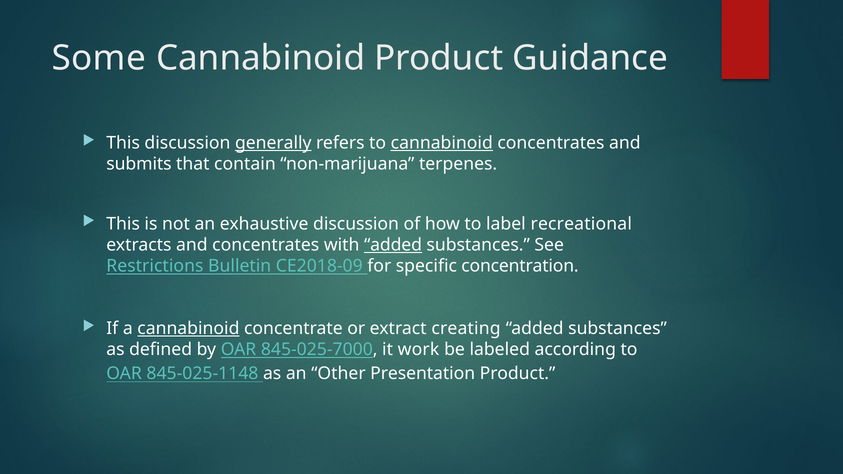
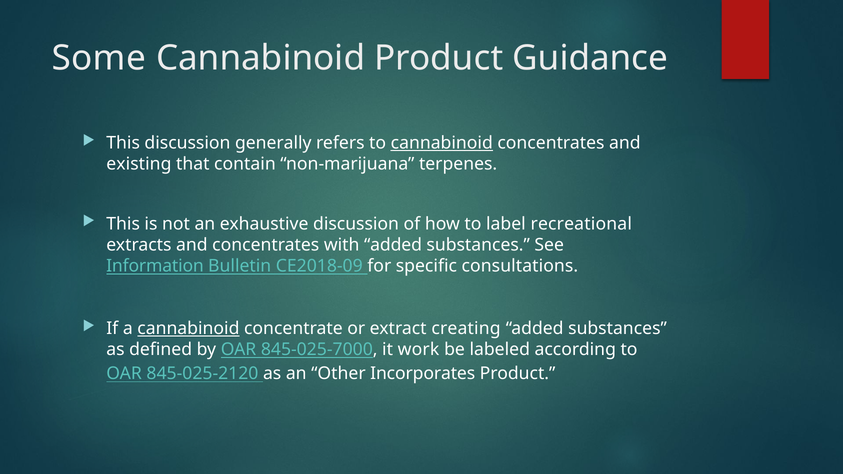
generally underline: present -> none
submits: submits -> existing
added at (393, 245) underline: present -> none
Restrictions: Restrictions -> Information
concentration: concentration -> consultations
845-025-1148: 845-025-1148 -> 845-025-2120
Presentation: Presentation -> Incorporates
